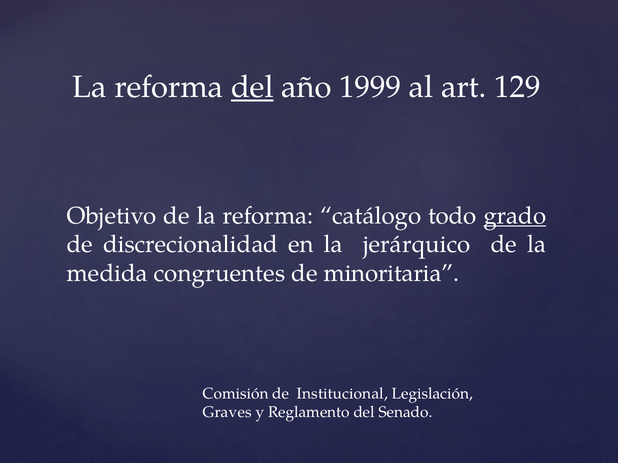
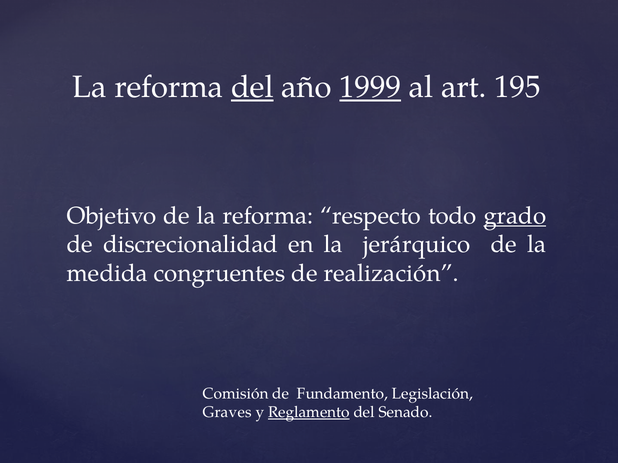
1999 underline: none -> present
129: 129 -> 195
catálogo: catálogo -> respecto
minoritaria: minoritaria -> realización
Institucional: Institucional -> Fundamento
Reglamento underline: none -> present
